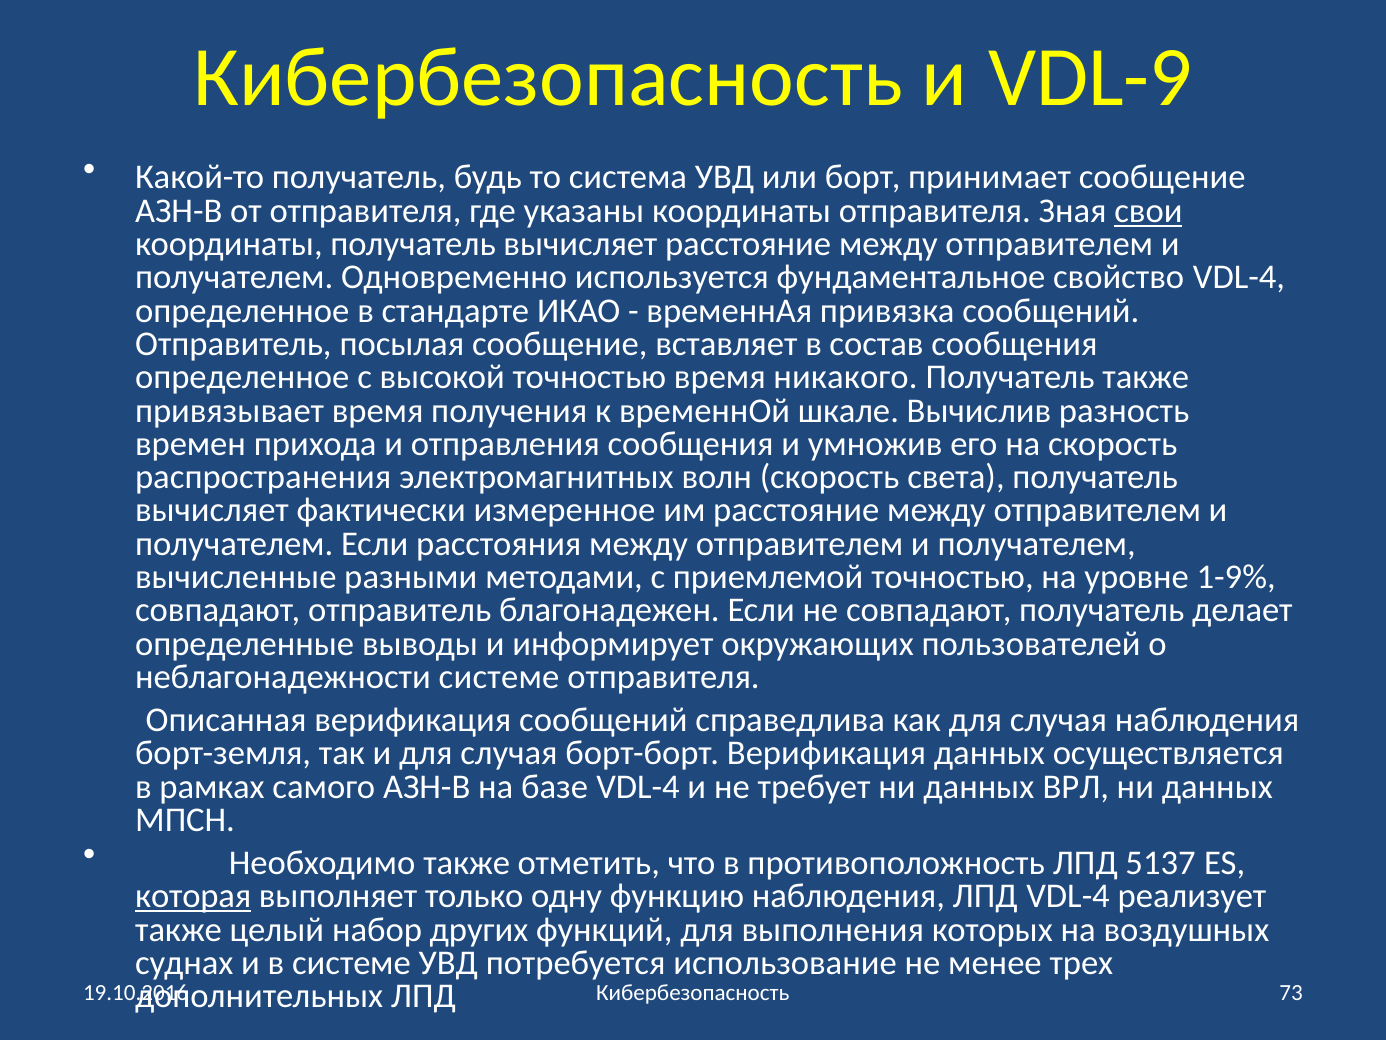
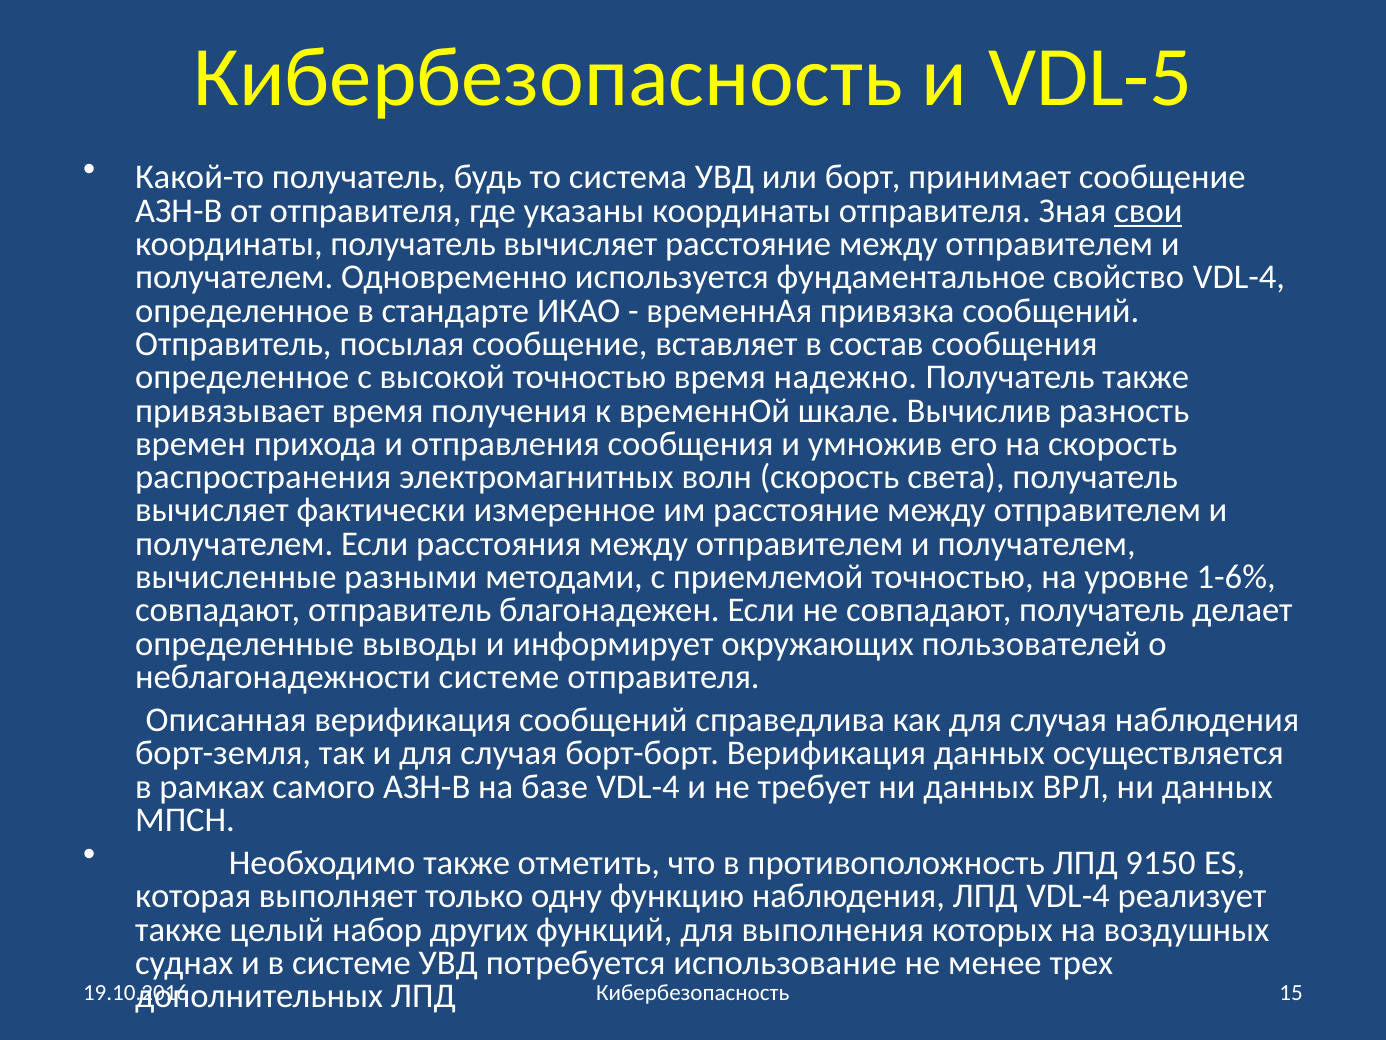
VDL-9: VDL-9 -> VDL-5
никакого: никакого -> надежно
1-9%: 1-9% -> 1-6%
5137: 5137 -> 9150
которая underline: present -> none
73: 73 -> 15
